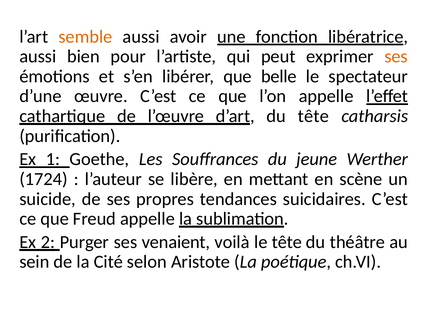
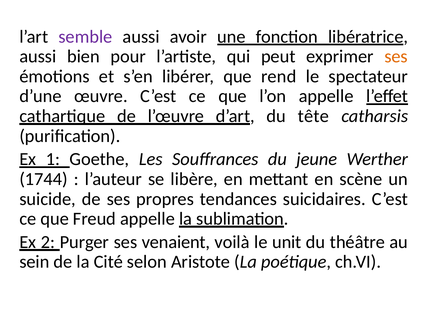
semble colour: orange -> purple
belle: belle -> rend
1724: 1724 -> 1744
le tête: tête -> unit
